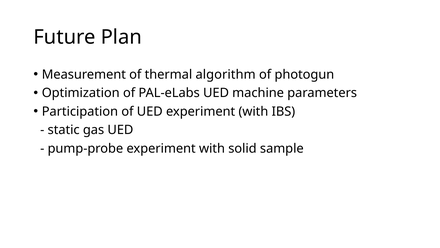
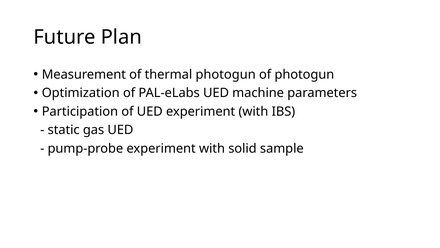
thermal algorithm: algorithm -> photogun
